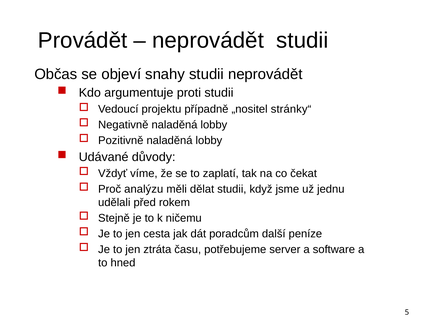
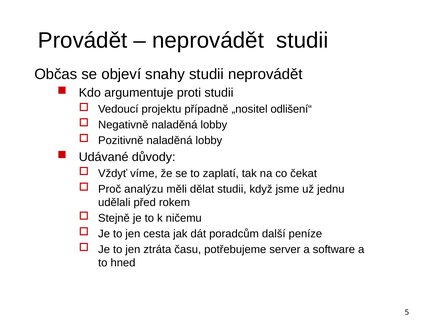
stránky“: stránky“ -> odlišení“
